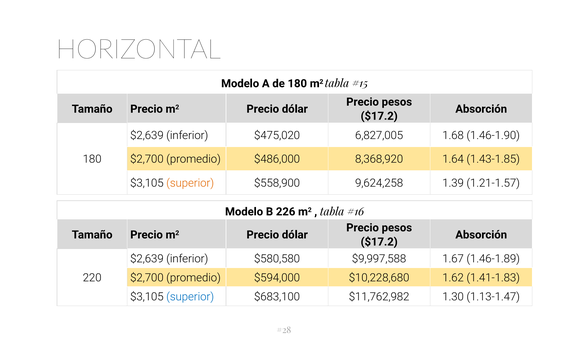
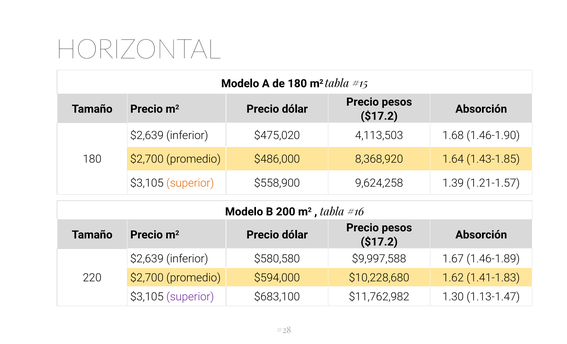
6,827,005: 6,827,005 -> 4,113,503
226: 226 -> 200
superior at (190, 297) colour: blue -> purple
